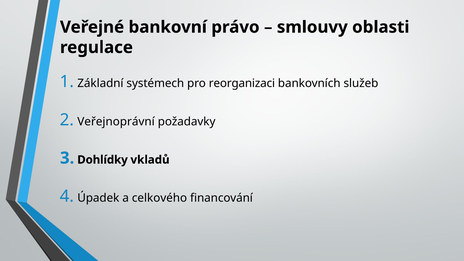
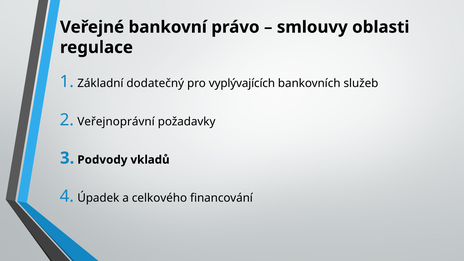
systémech: systémech -> dodatečný
reorganizaci: reorganizaci -> vyplývajících
Dohlídky: Dohlídky -> Podvody
